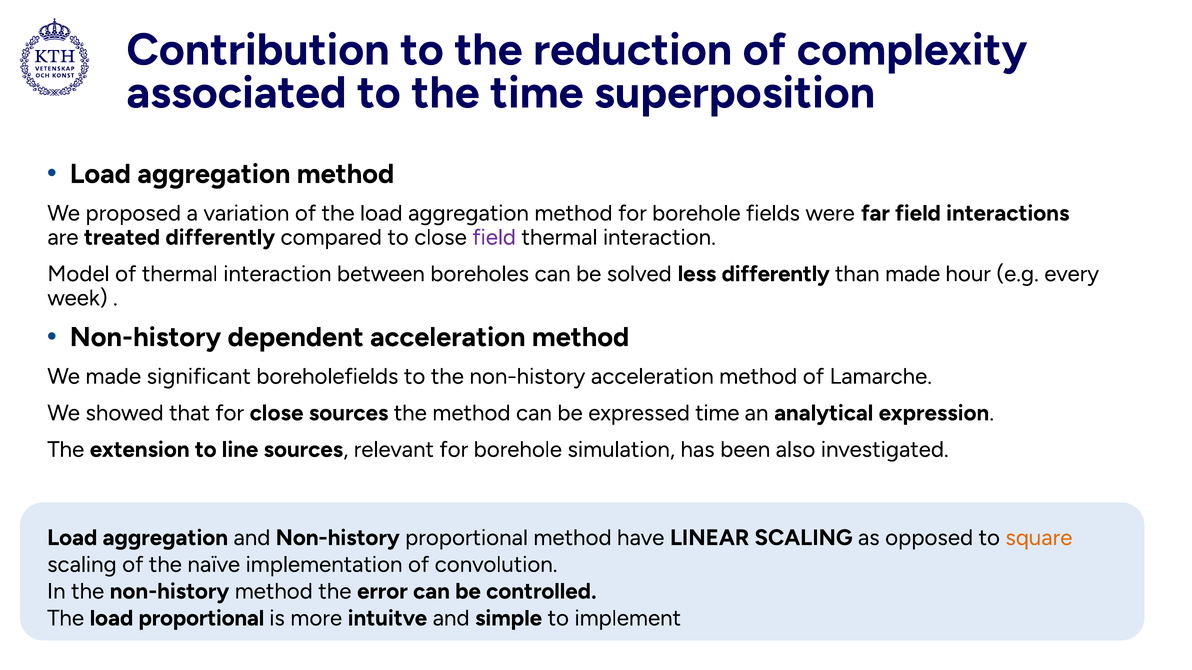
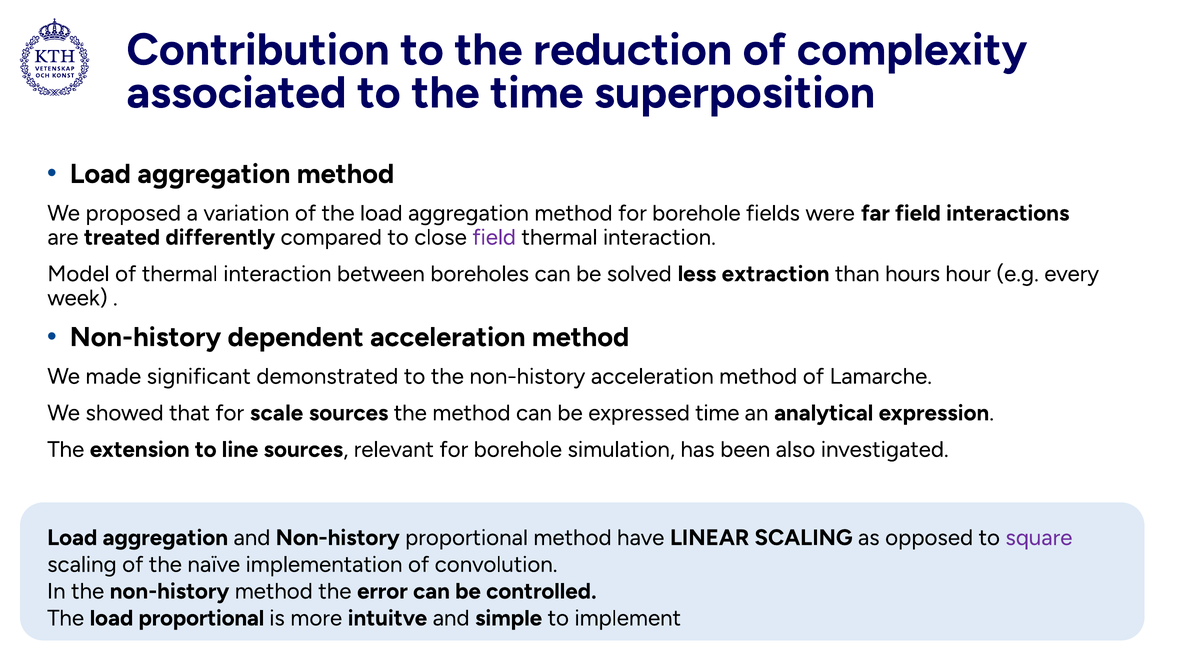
less differently: differently -> extraction
than made: made -> hours
boreholefields: boreholefields -> demonstrated
for close: close -> scale
square colour: orange -> purple
